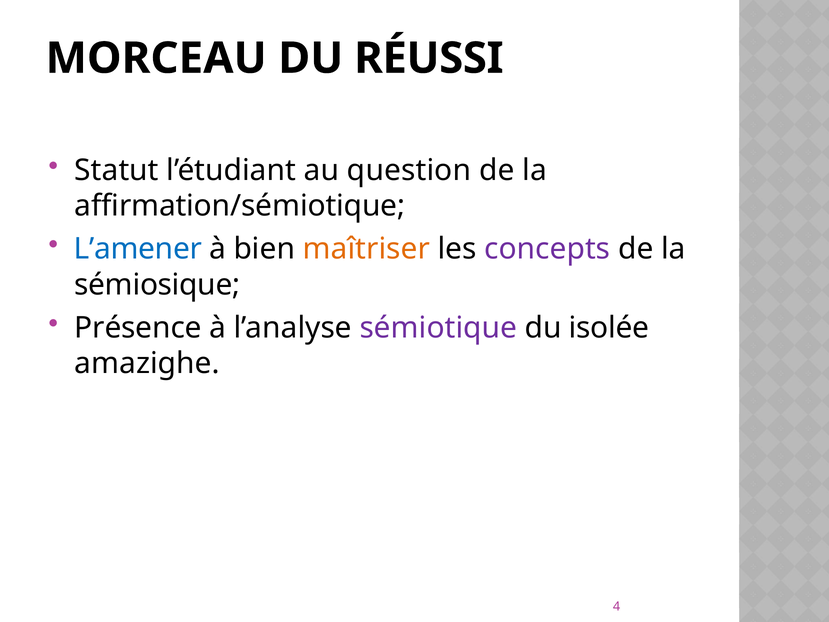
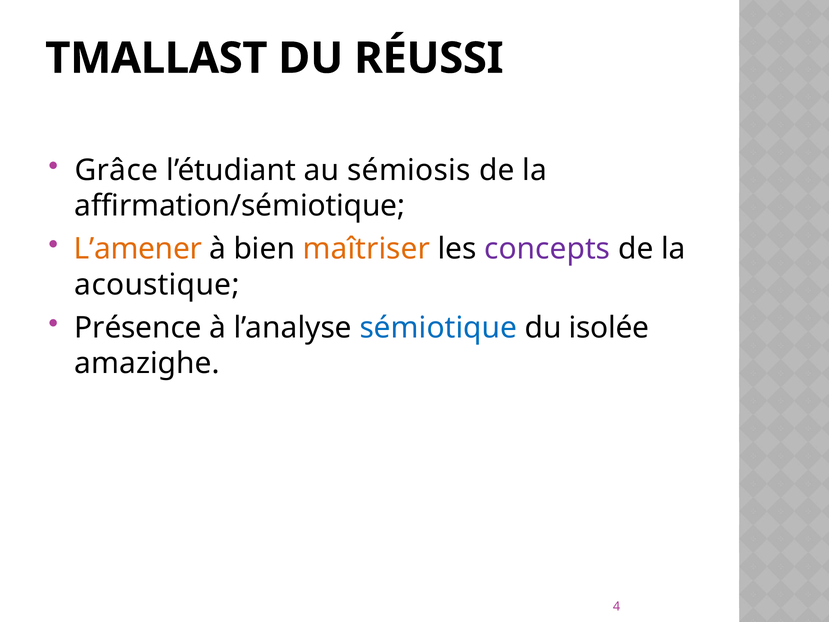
MORCEAU: MORCEAU -> TMALLAST
Statut: Statut -> Grâce
question: question -> sémiosis
L’amener colour: blue -> orange
sémiosique: sémiosique -> acoustique
sémiotique colour: purple -> blue
